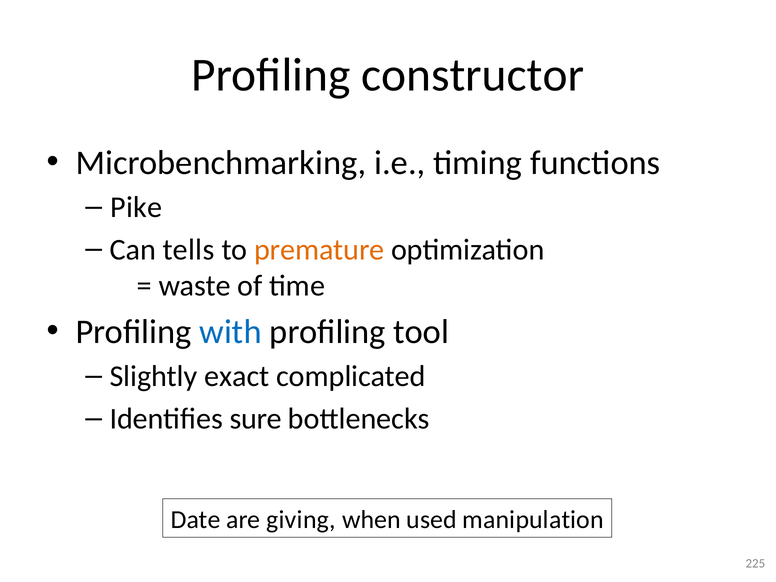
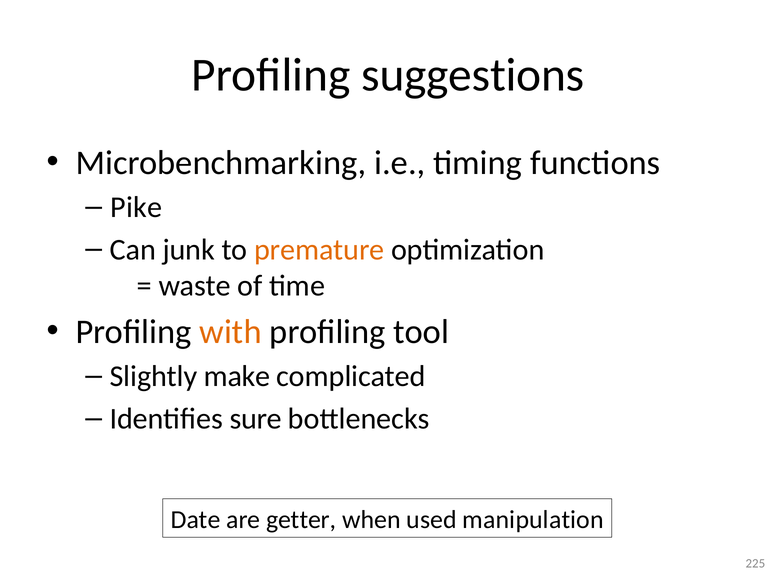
constructor: constructor -> suggestions
tells: tells -> junk
with colour: blue -> orange
exact: exact -> make
giving: giving -> getter
